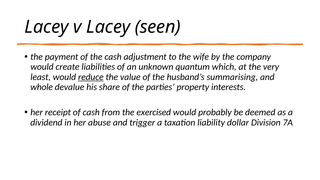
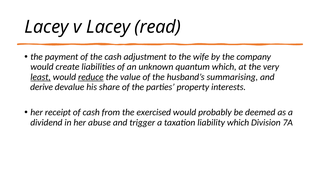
seen: seen -> read
least underline: none -> present
whole: whole -> derive
liability dollar: dollar -> which
